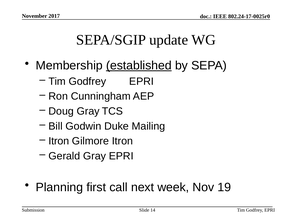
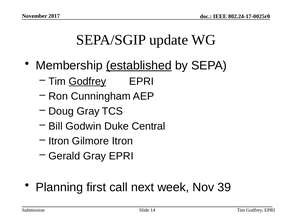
Godfrey at (87, 81) underline: none -> present
Mailing: Mailing -> Central
19: 19 -> 39
